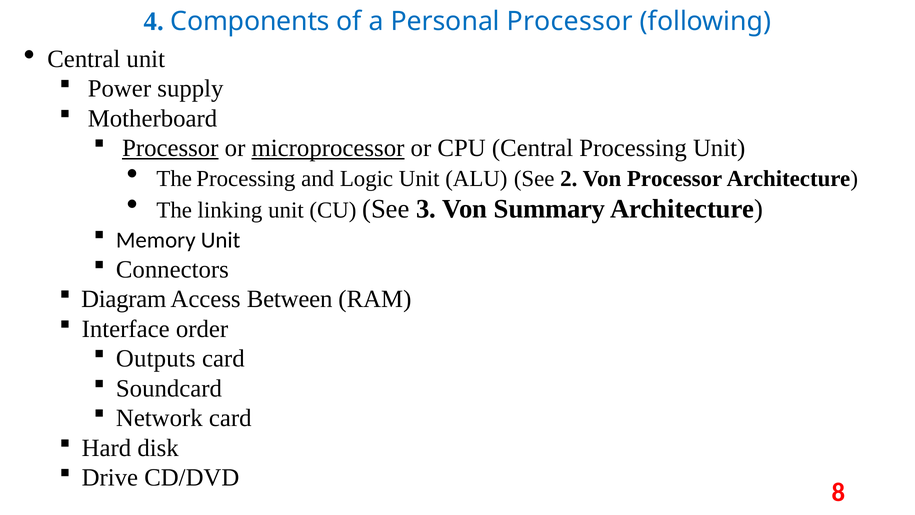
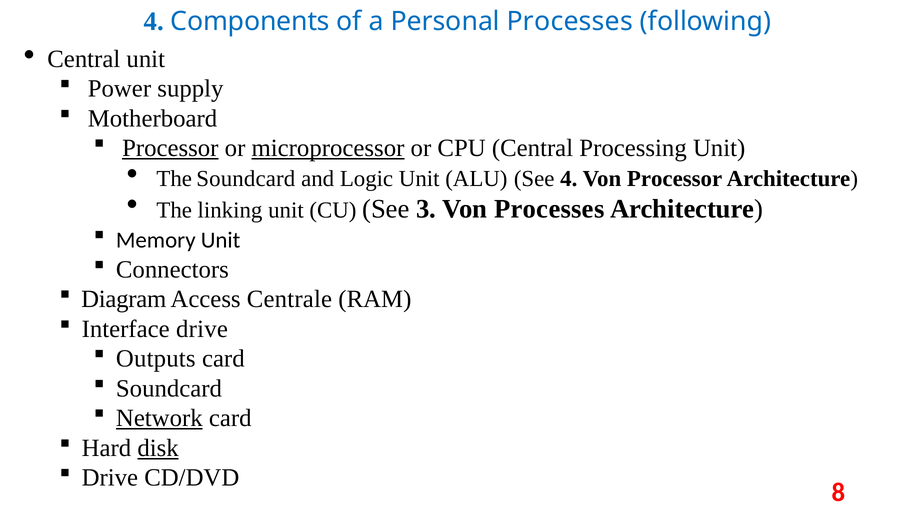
Personal Processor: Processor -> Processes
The Processing: Processing -> Soundcard
See 2: 2 -> 4
Von Summary: Summary -> Processes
Between: Between -> Centrale
Interface order: order -> drive
Network underline: none -> present
disk underline: none -> present
